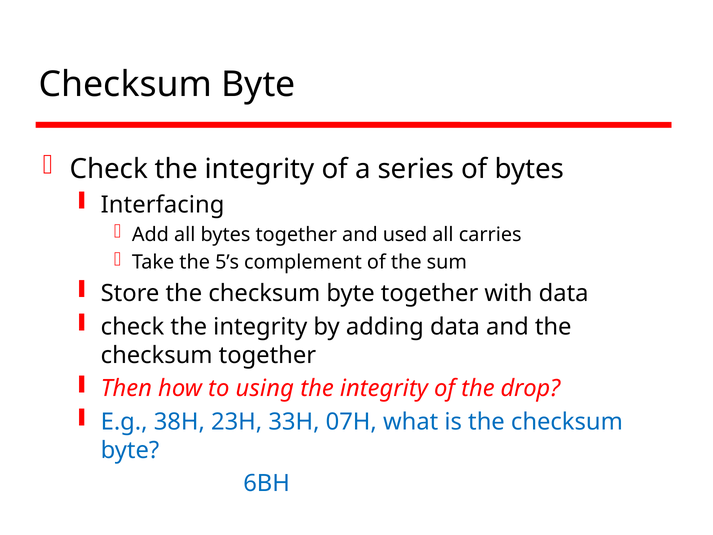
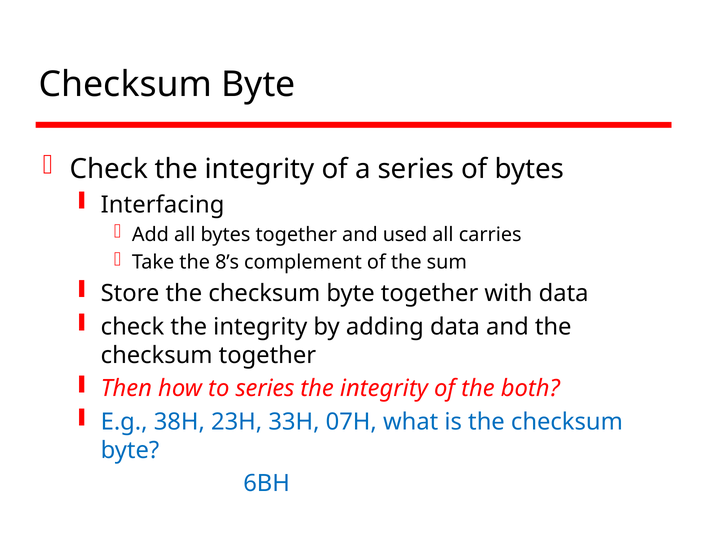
5’s: 5’s -> 8’s
to using: using -> series
drop: drop -> both
